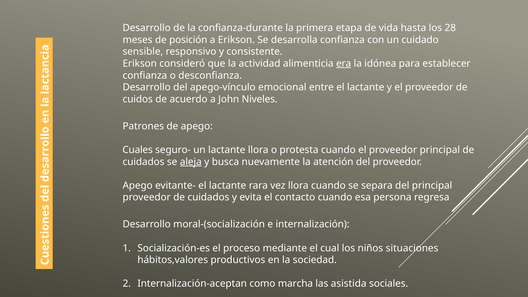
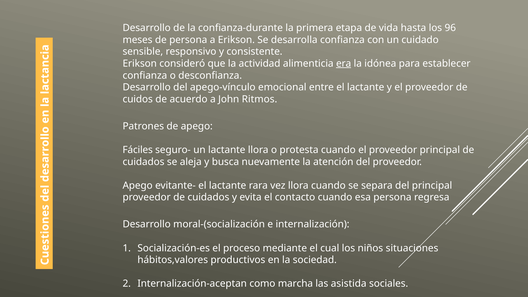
28: 28 -> 96
de posición: posición -> persona
Niveles: Niveles -> Ritmos
Cuales: Cuales -> Fáciles
aleja underline: present -> none
